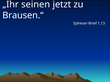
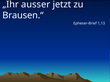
seinen: seinen -> ausser
